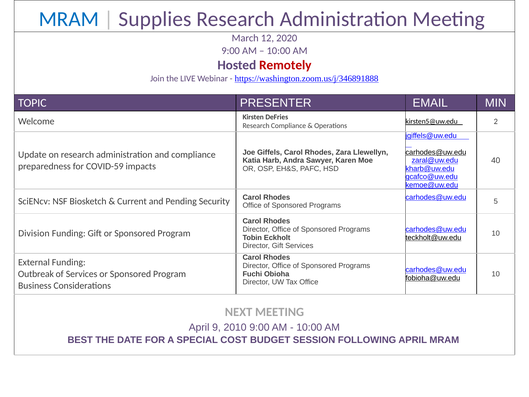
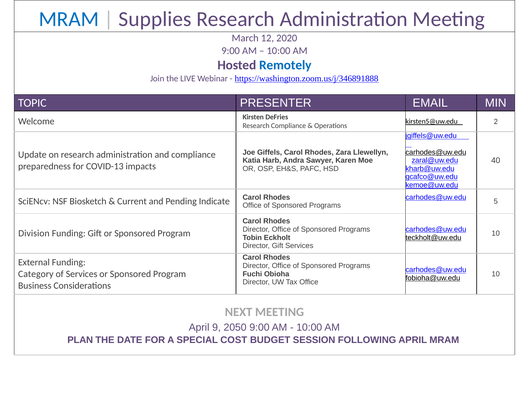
Remotely colour: red -> blue
COVID-59: COVID-59 -> COVID-13
Security: Security -> Indicate
Outbreak: Outbreak -> Category
2010: 2010 -> 2050
BEST: BEST -> PLAN
